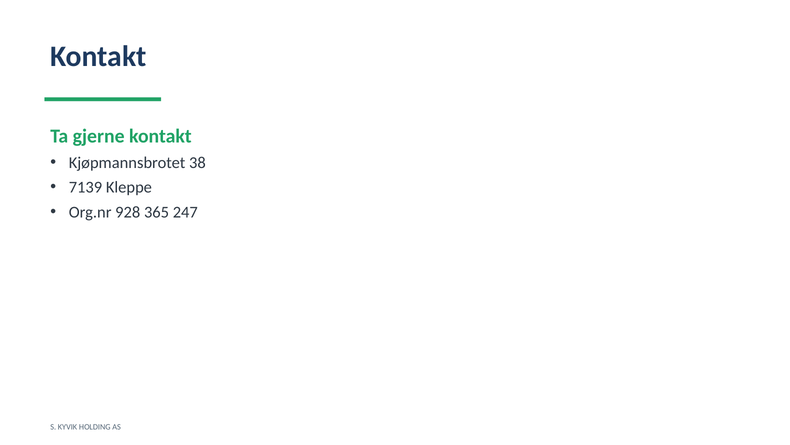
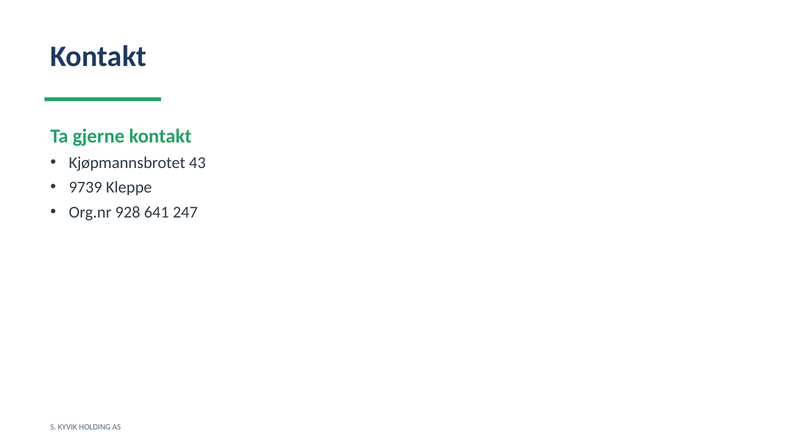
38: 38 -> 43
7139: 7139 -> 9739
365: 365 -> 641
